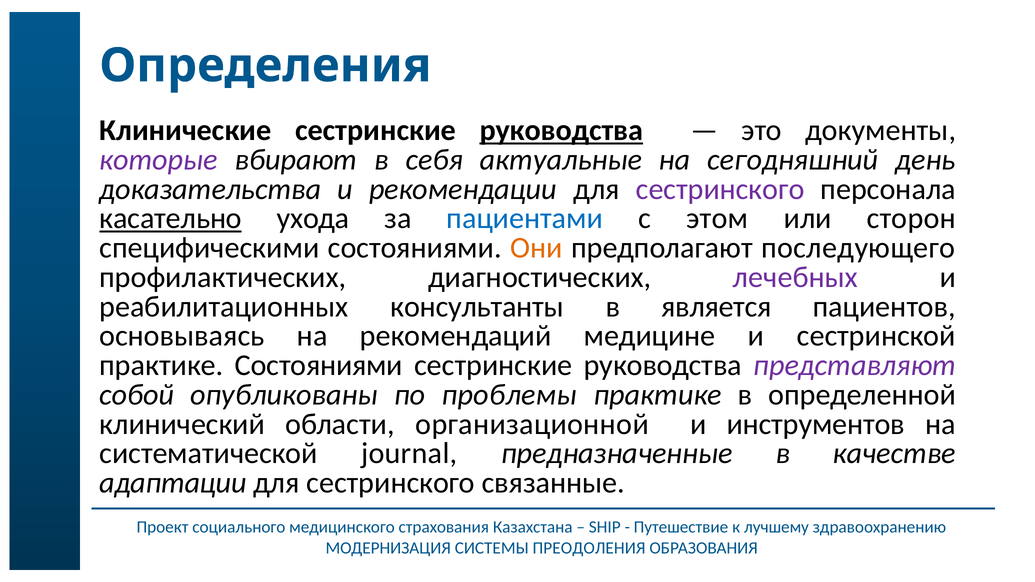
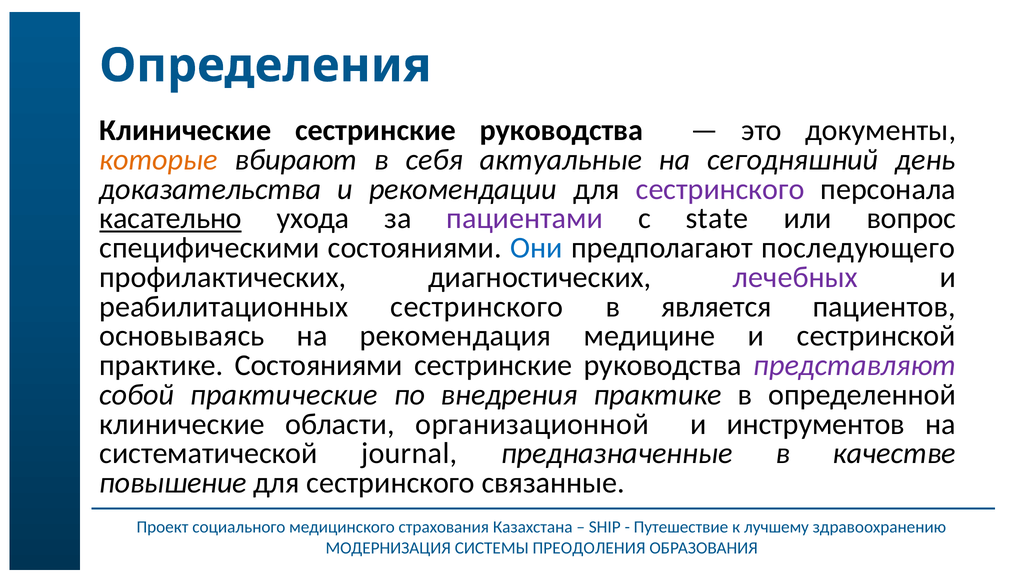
руководства at (561, 130) underline: present -> none
которые colour: purple -> orange
пациентами colour: blue -> purple
этом: этом -> state
сторон: сторон -> вопрос
Они colour: orange -> blue
реабилитационных консультанты: консультанты -> сестринского
рекомендаций: рекомендаций -> рекомендация
опубликованы: опубликованы -> практические
проблемы: проблемы -> внедрения
клинический at (182, 424): клинический -> клинические
адаптации: адаптации -> повышение
